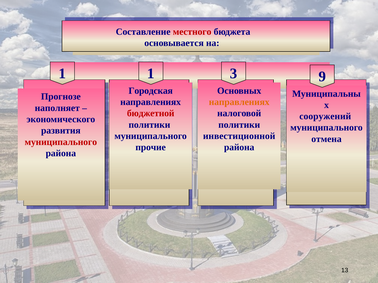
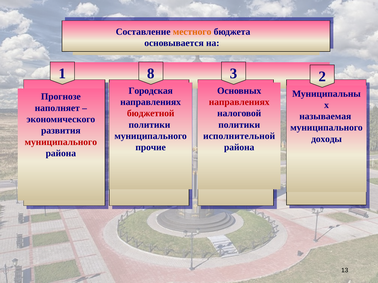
местного colour: red -> orange
1 1: 1 -> 8
9: 9 -> 2
направлениях at (239, 102) colour: orange -> red
сооружений: сооружений -> называемая
инвестиционной: инвестиционной -> исполнительной
отмена: отмена -> доходы
